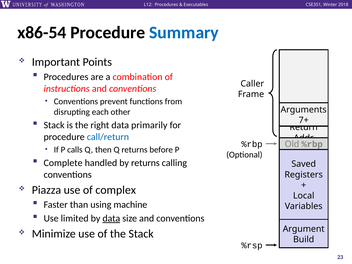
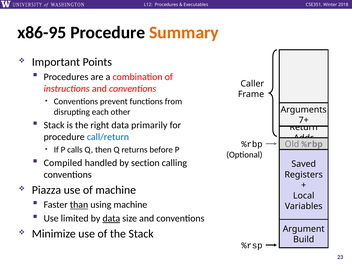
x86-54: x86-54 -> x86-95
Summary colour: blue -> orange
Complete: Complete -> Compiled
by returns: returns -> section
of complex: complex -> machine
than underline: none -> present
